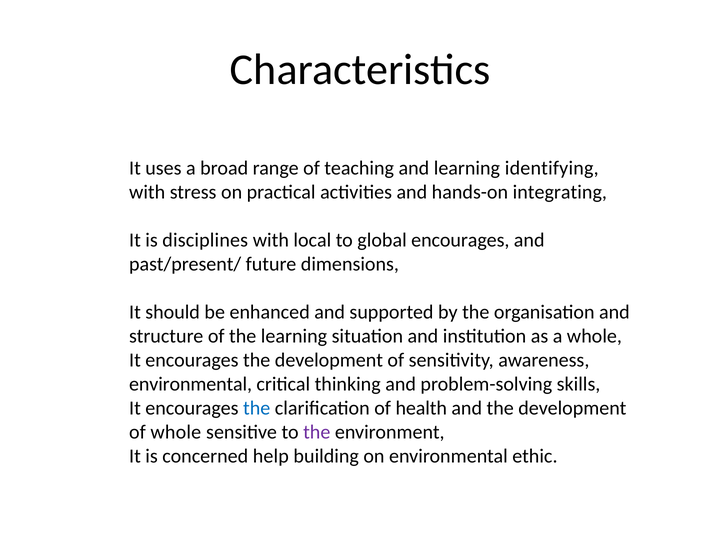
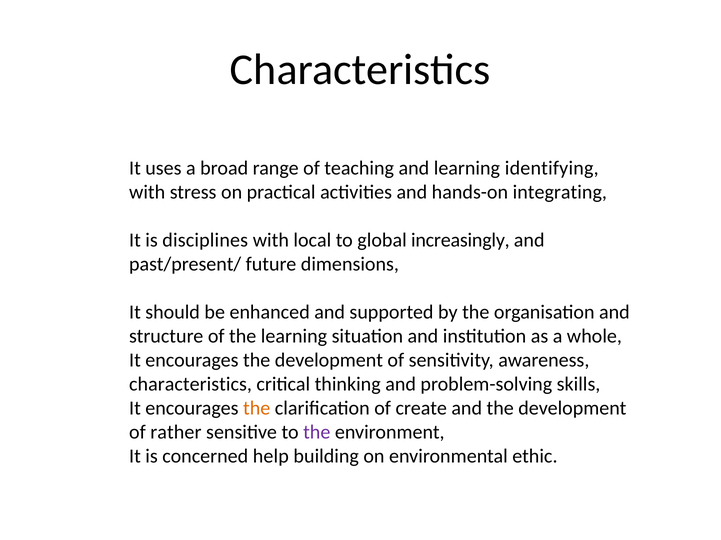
global encourages: encourages -> increasingly
environmental at (191, 385): environmental -> characteristics
the at (257, 409) colour: blue -> orange
health: health -> create
of whole: whole -> rather
